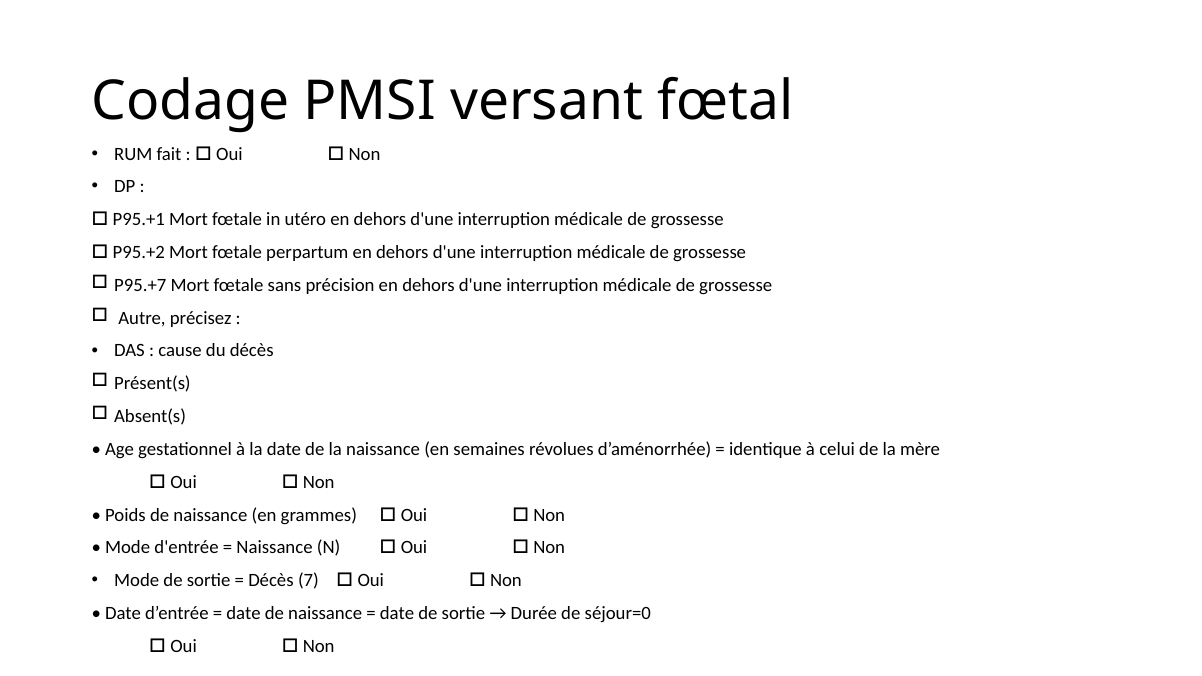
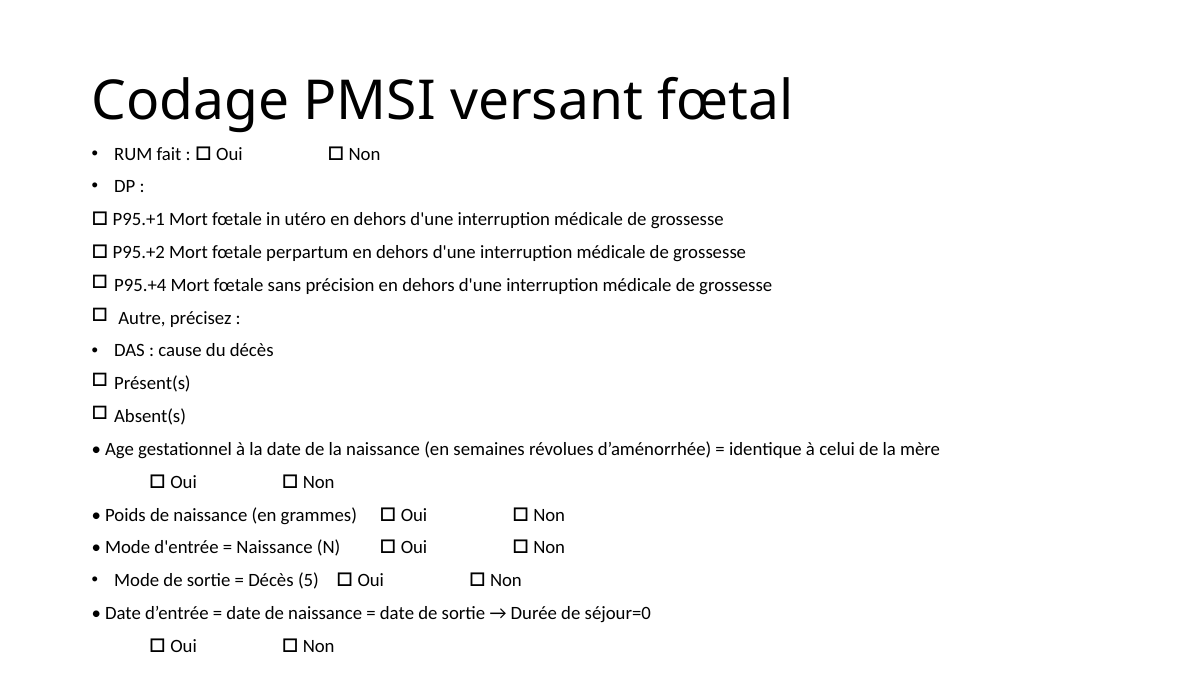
P95.+7: P95.+7 -> P95.+4
7: 7 -> 5
